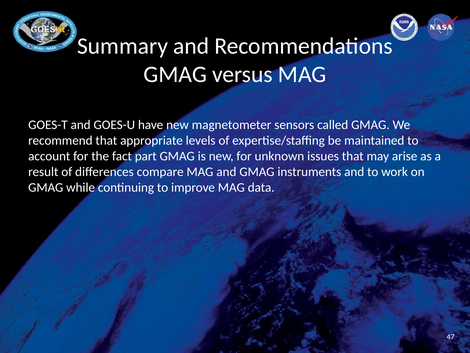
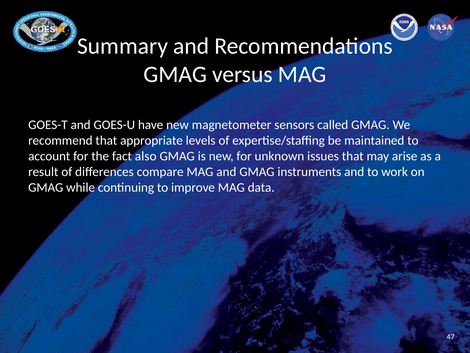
part: part -> also
